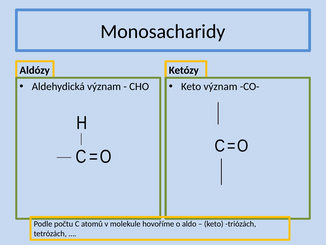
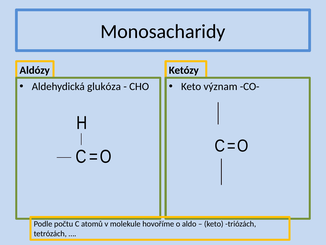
Aldehydická význam: význam -> glukóza
